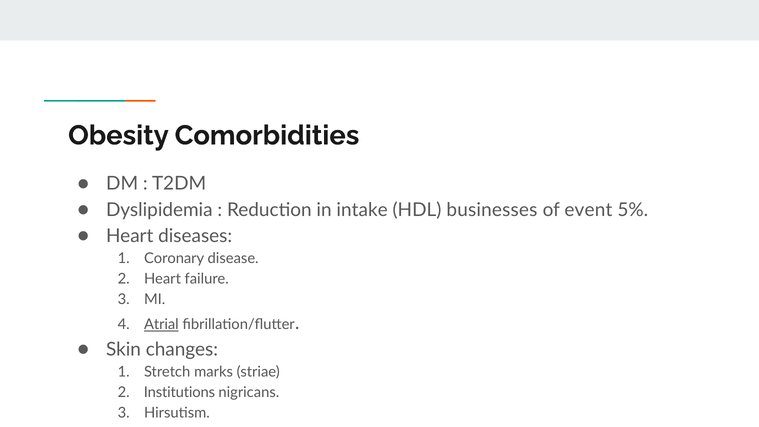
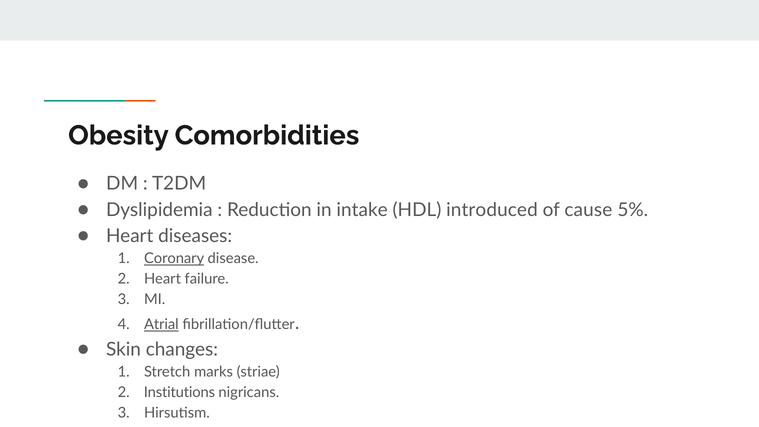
businesses: businesses -> introduced
event: event -> cause
Coronary underline: none -> present
